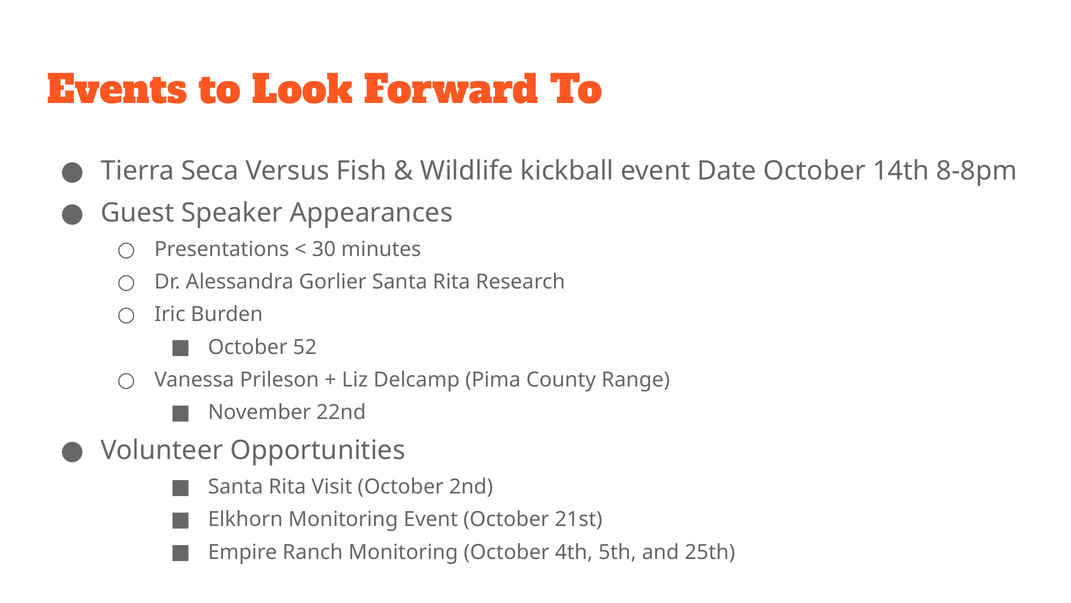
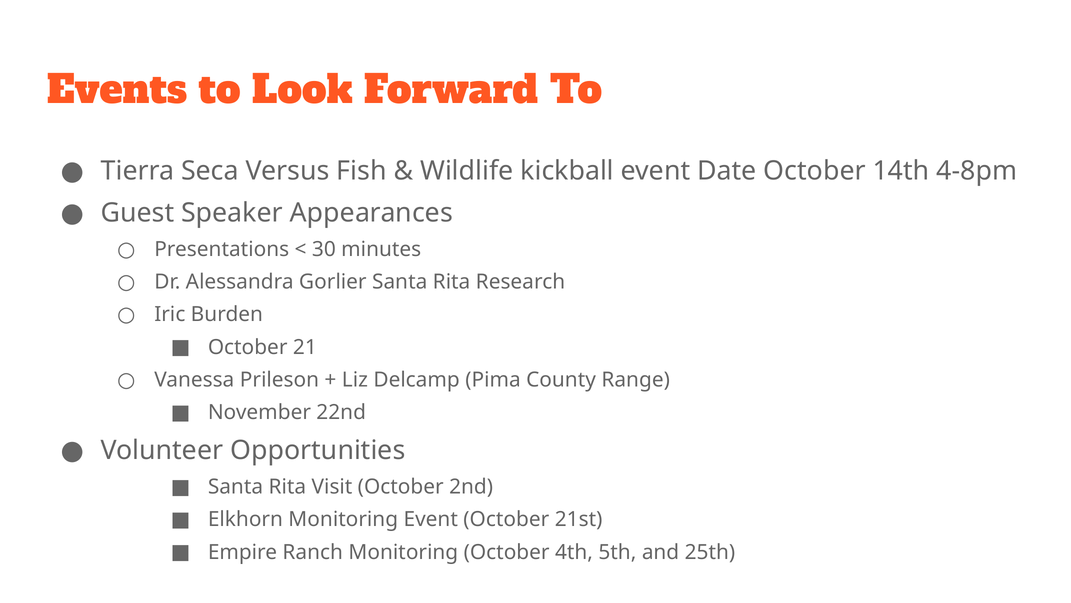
8-8pm: 8-8pm -> 4-8pm
52: 52 -> 21
